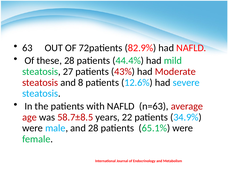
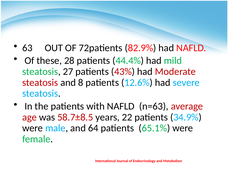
and 28: 28 -> 64
